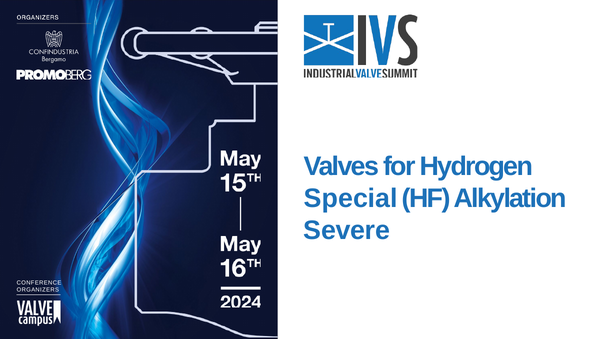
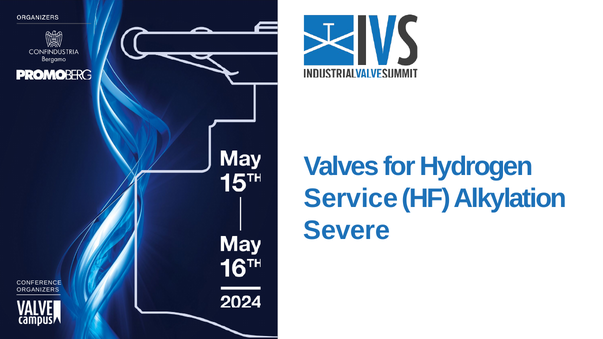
Special: Special -> Service
